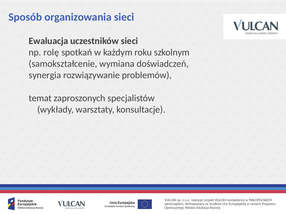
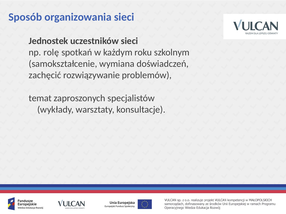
Ewaluacja: Ewaluacja -> Jednostek
synergia: synergia -> zachęcić
